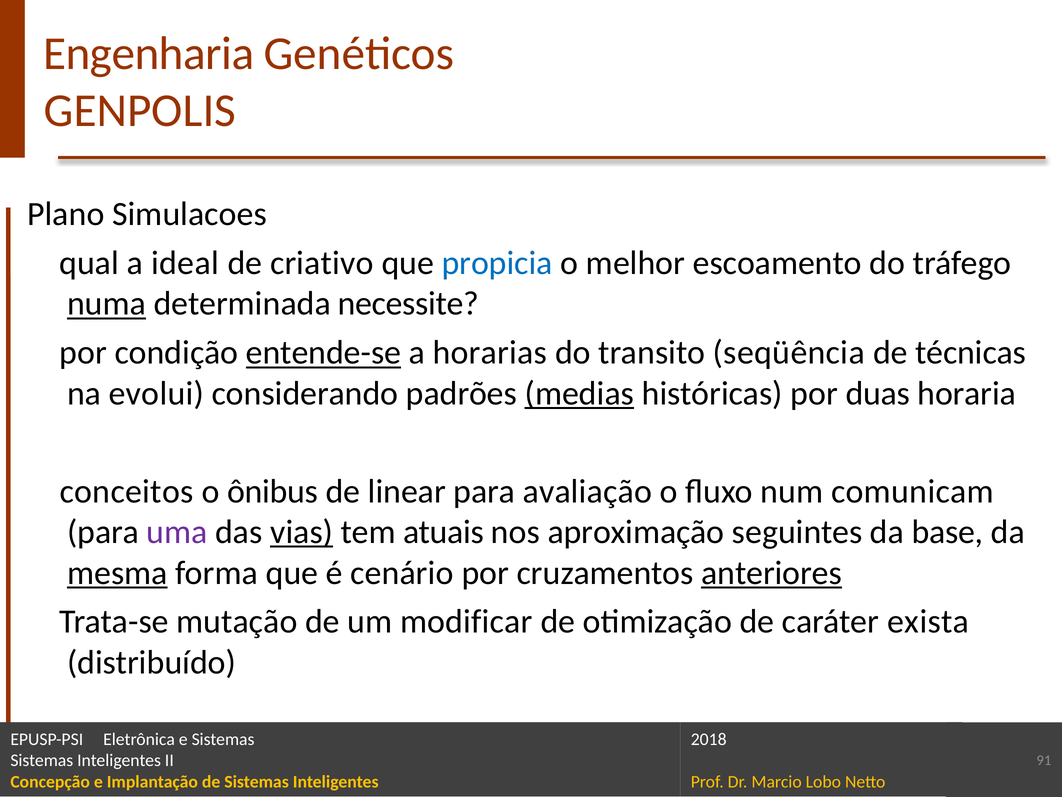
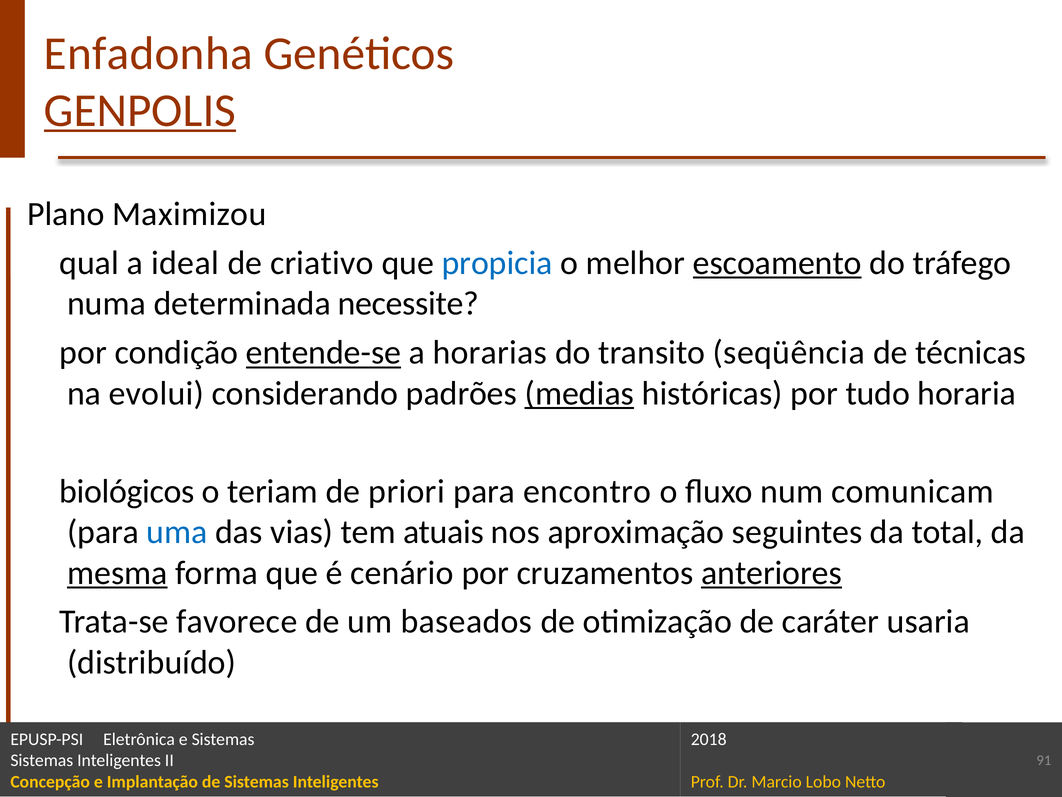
Engenharia: Engenharia -> Enfadonha
GENPOLIS underline: none -> present
Simulacoes: Simulacoes -> Maximizou
escoamento underline: none -> present
numa underline: present -> none
duas: duas -> tudo
conceitos: conceitos -> biológicos
ônibus: ônibus -> teriam
linear: linear -> priori
avaliação: avaliação -> encontro
uma colour: purple -> blue
vias underline: present -> none
base: base -> total
mutação: mutação -> favorece
modificar: modificar -> baseados
exista: exista -> usaria
